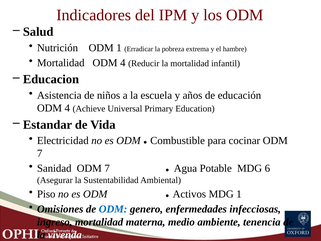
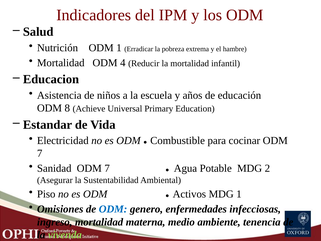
4 at (67, 108): 4 -> 8
6: 6 -> 2
vivenda colour: white -> light green
